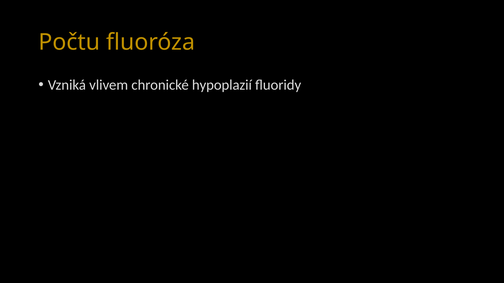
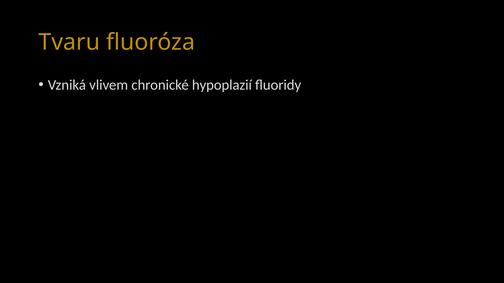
Počtu: Počtu -> Tvaru
